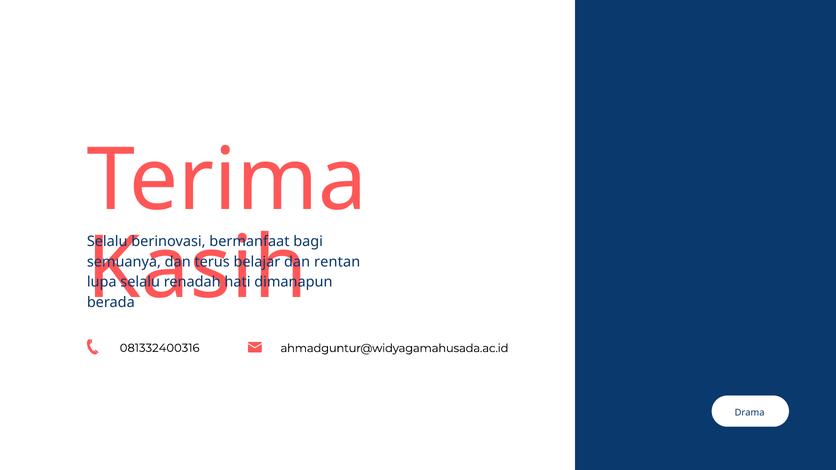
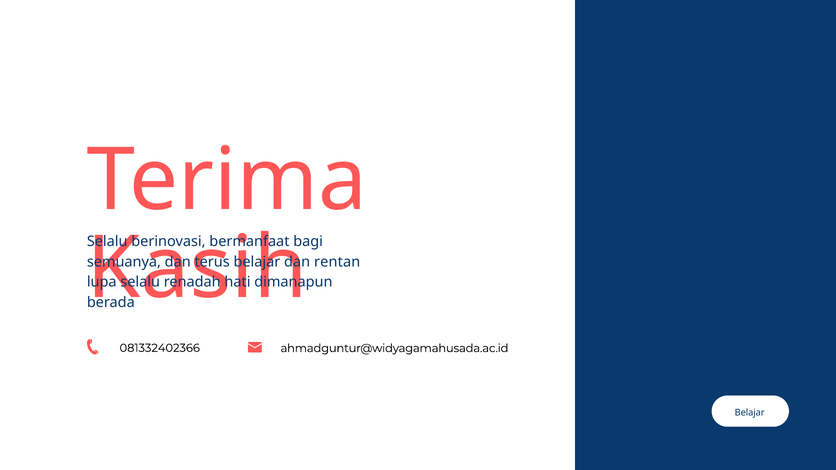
081332400316: 081332400316 -> 081332402366
Drama at (750, 413): Drama -> Belajar
